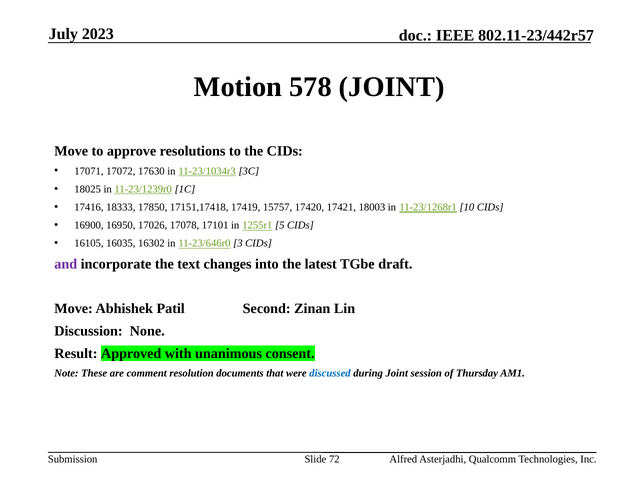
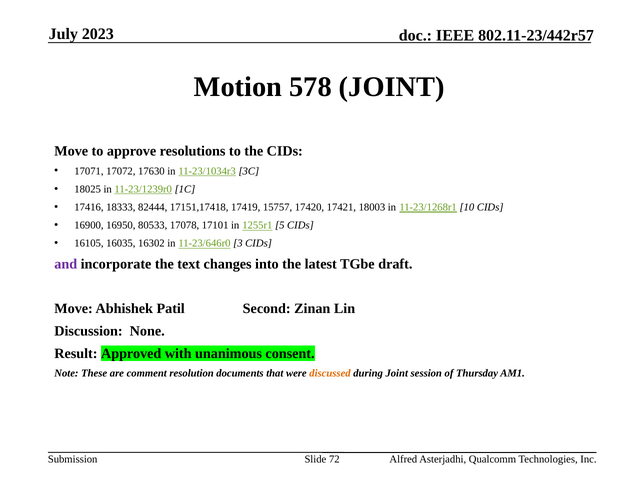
17850: 17850 -> 82444
17026: 17026 -> 80533
discussed colour: blue -> orange
